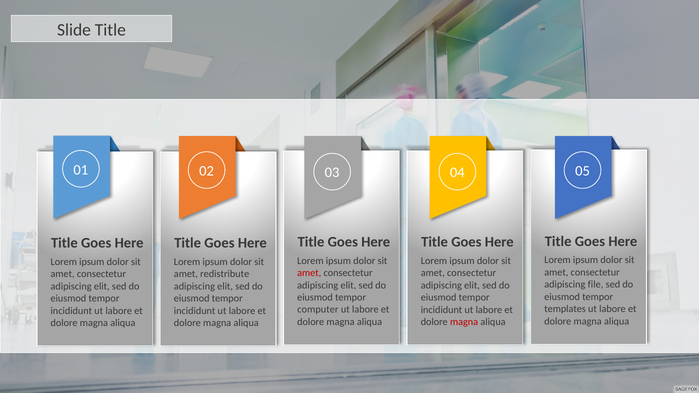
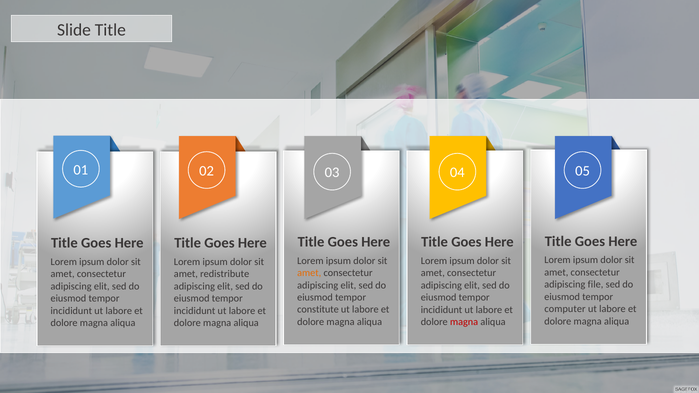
amet at (309, 273) colour: red -> orange
templates: templates -> computer
computer: computer -> constitute
